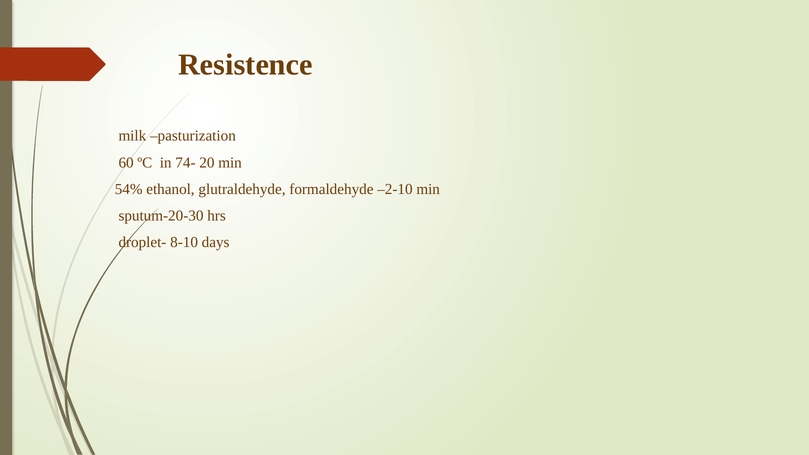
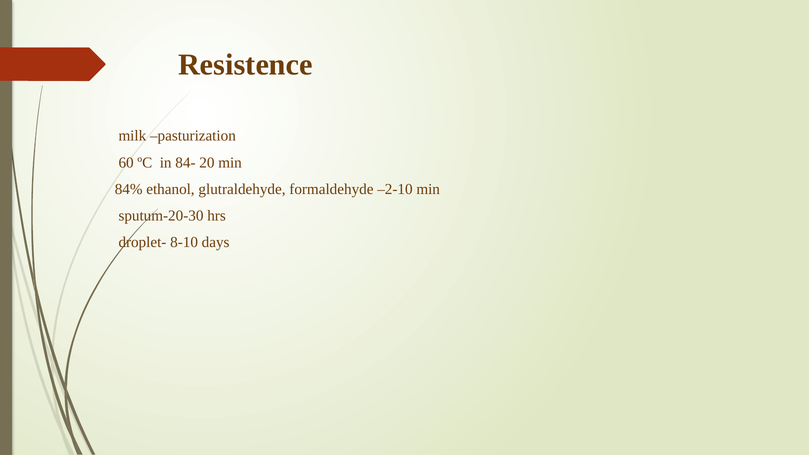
74-: 74- -> 84-
54%: 54% -> 84%
